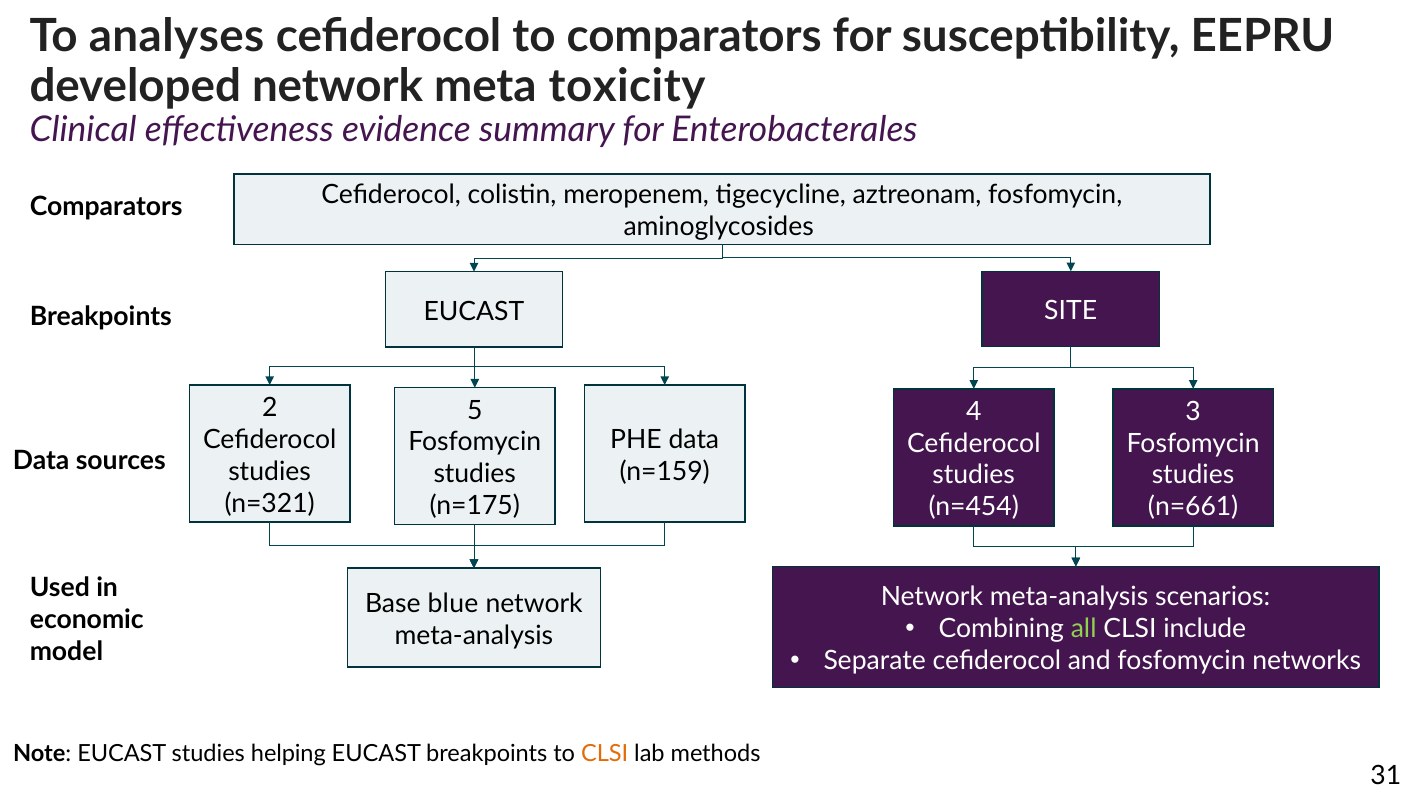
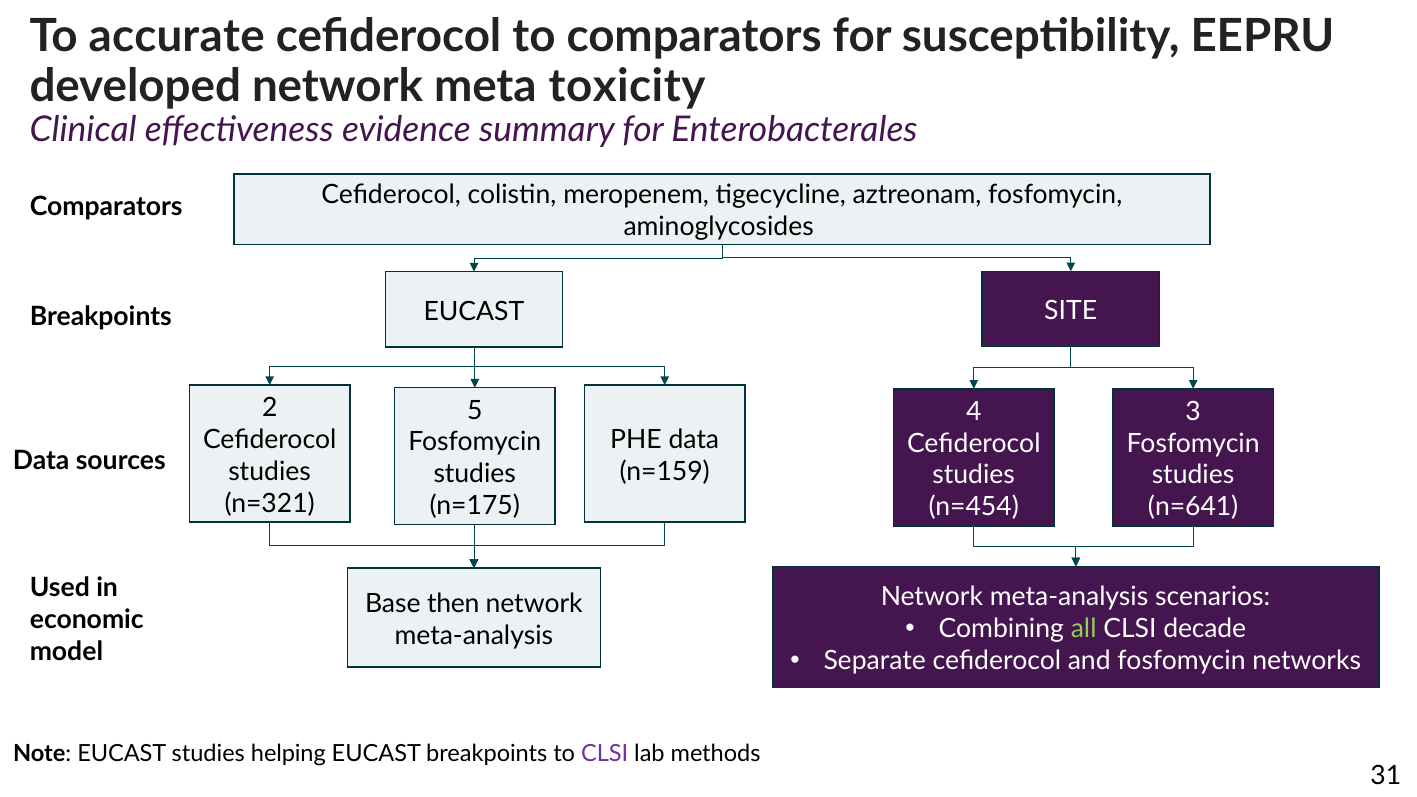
analyses: analyses -> accurate
n=661: n=661 -> n=641
blue: blue -> then
include: include -> decade
CLSI at (605, 754) colour: orange -> purple
